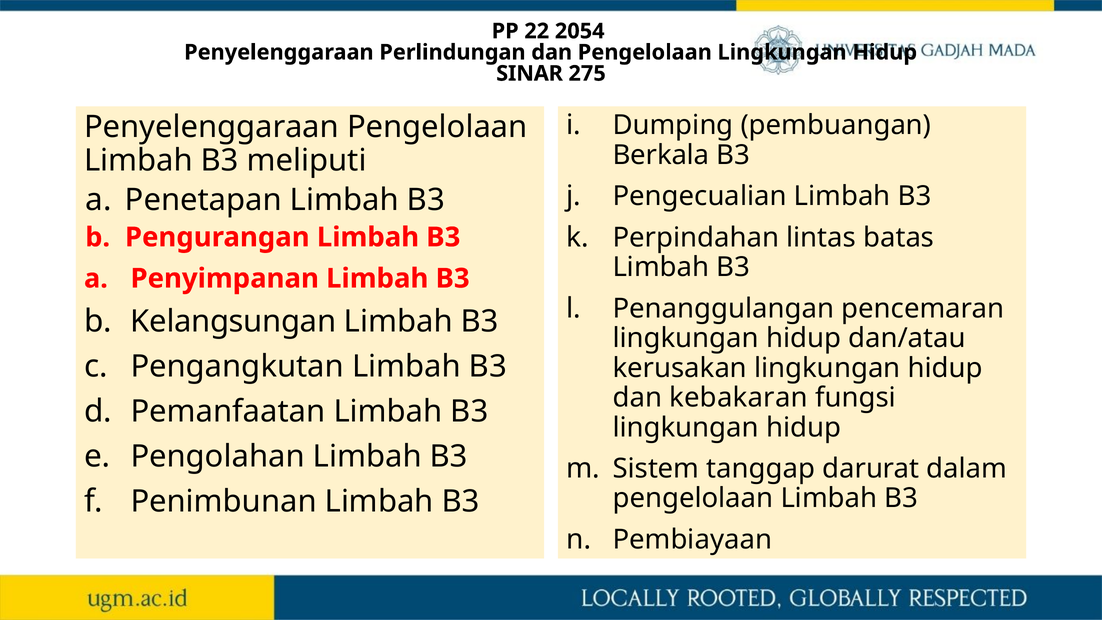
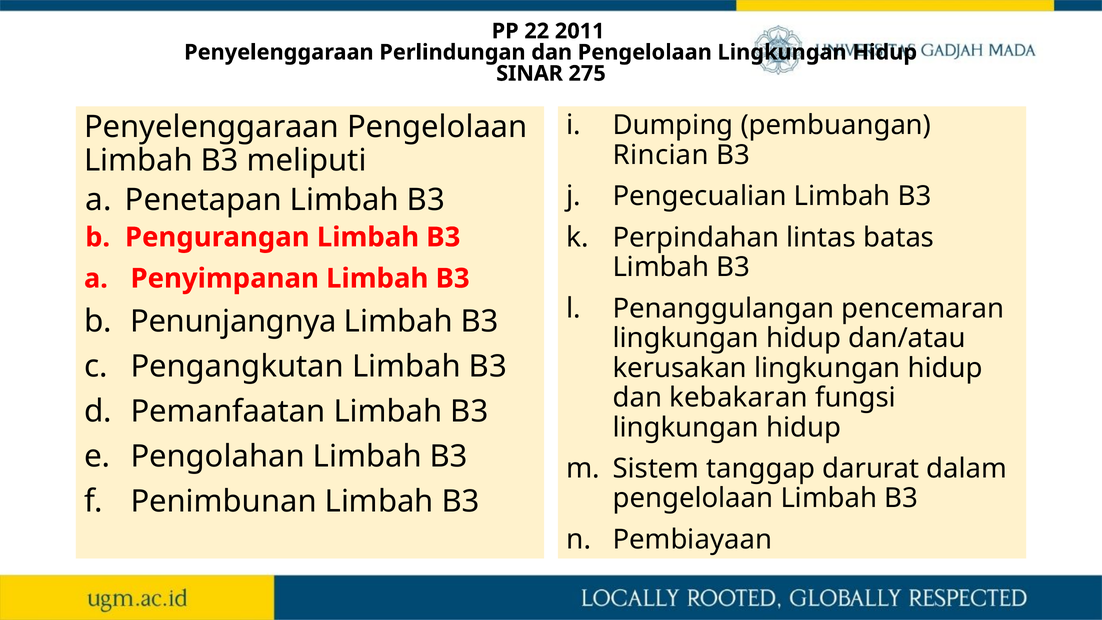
2054: 2054 -> 2011
Berkala: Berkala -> Rincian
Kelangsungan: Kelangsungan -> Penunjangnya
